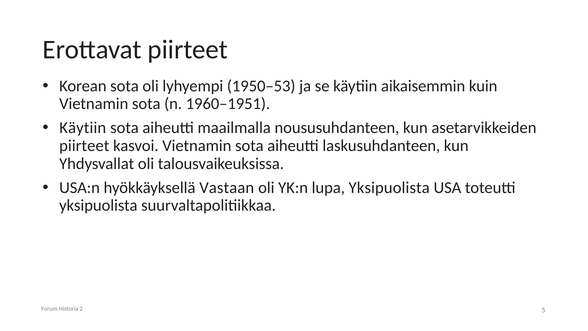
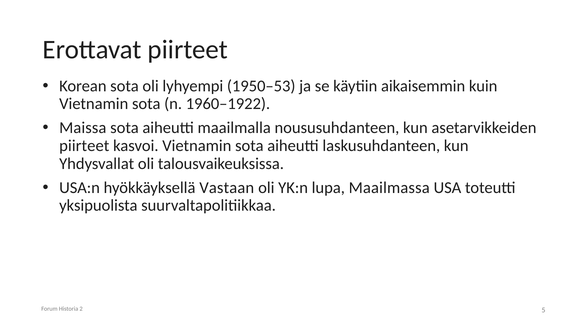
1960–1951: 1960–1951 -> 1960–1922
Käytiin at (83, 128): Käytiin -> Maissa
lupa Yksipuolista: Yksipuolista -> Maailmassa
